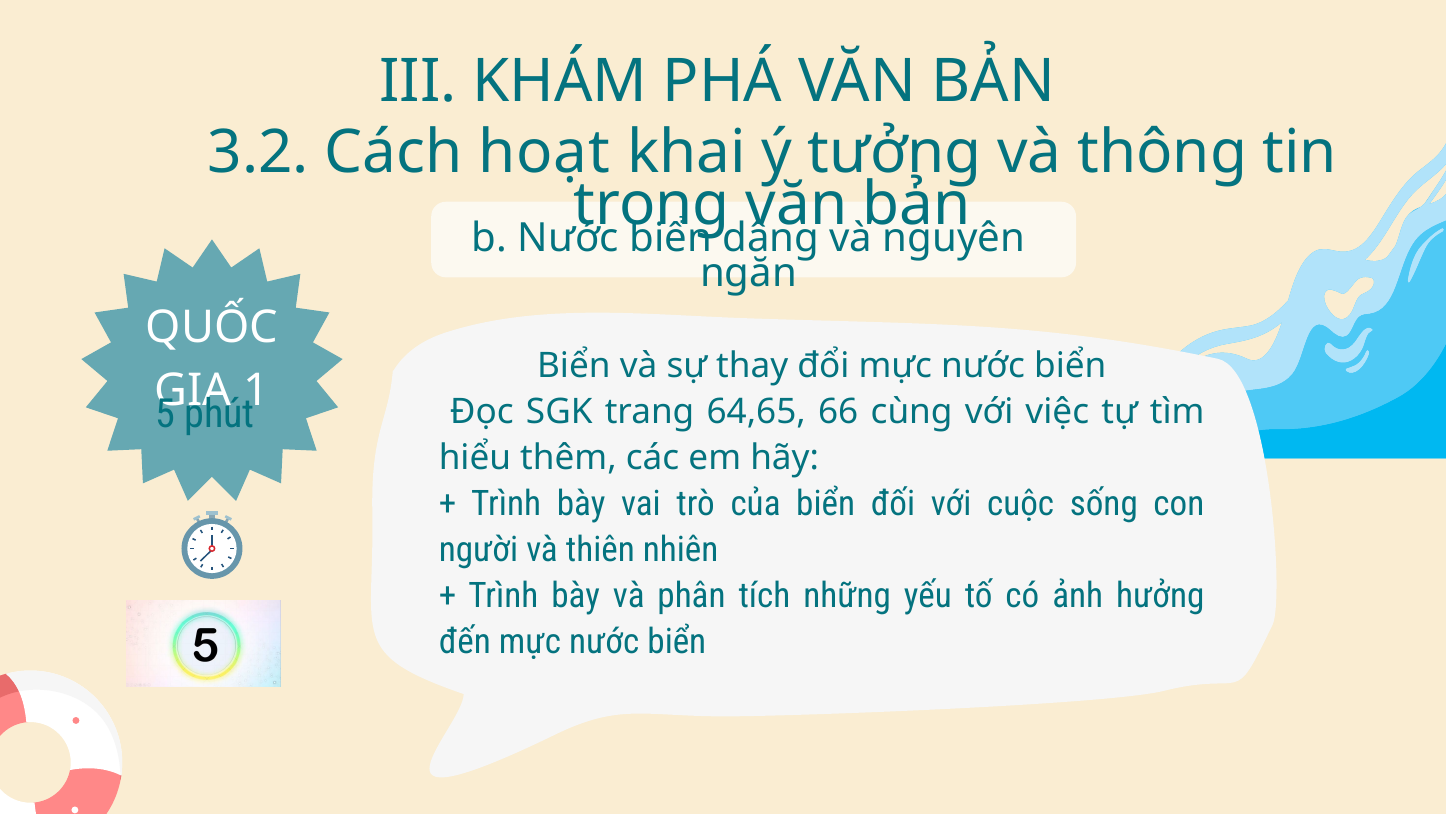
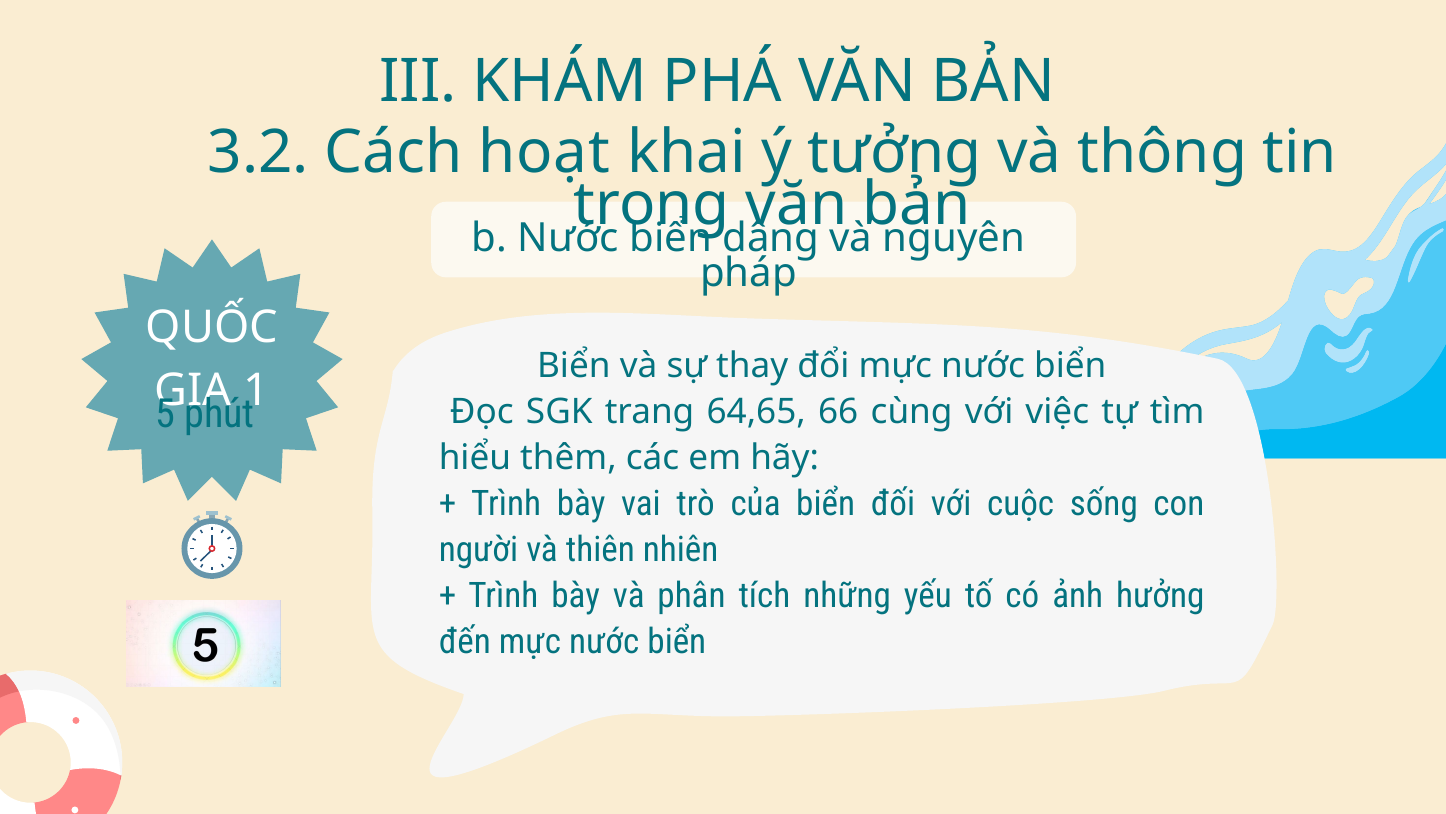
ngăn: ngăn -> pháp
